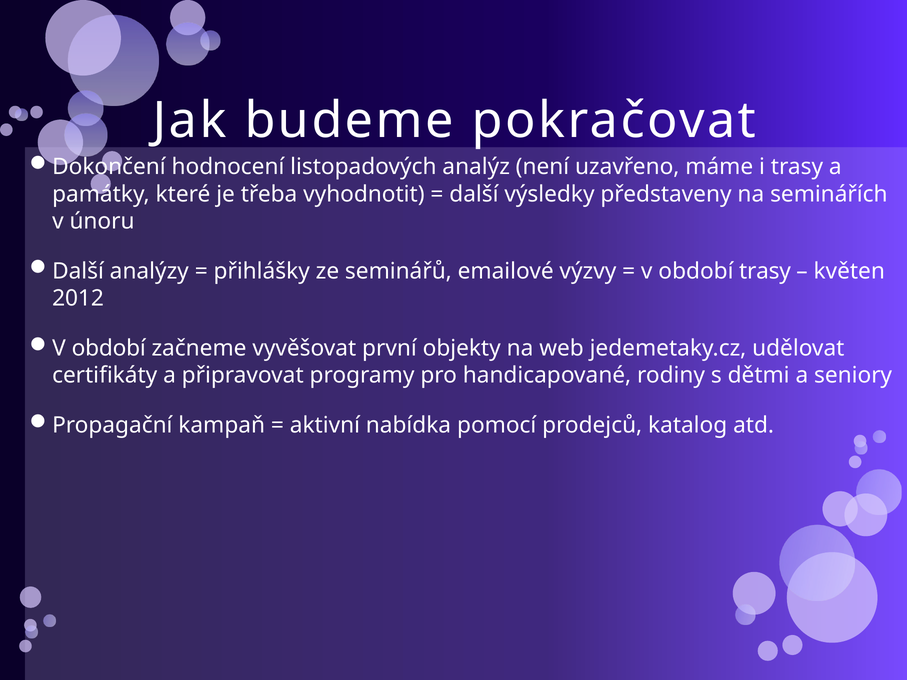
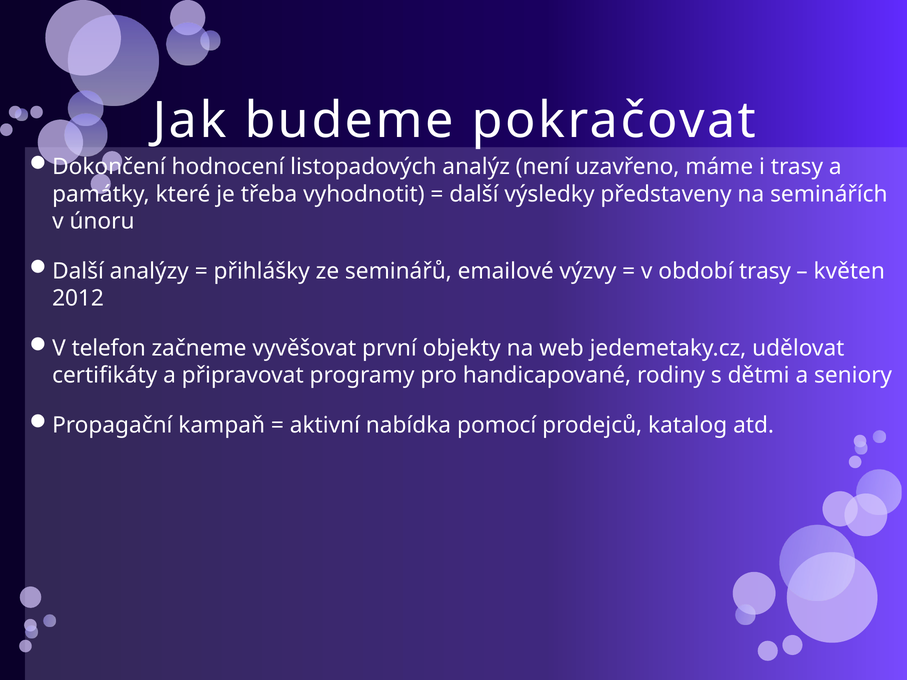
období at (109, 348): období -> telefon
